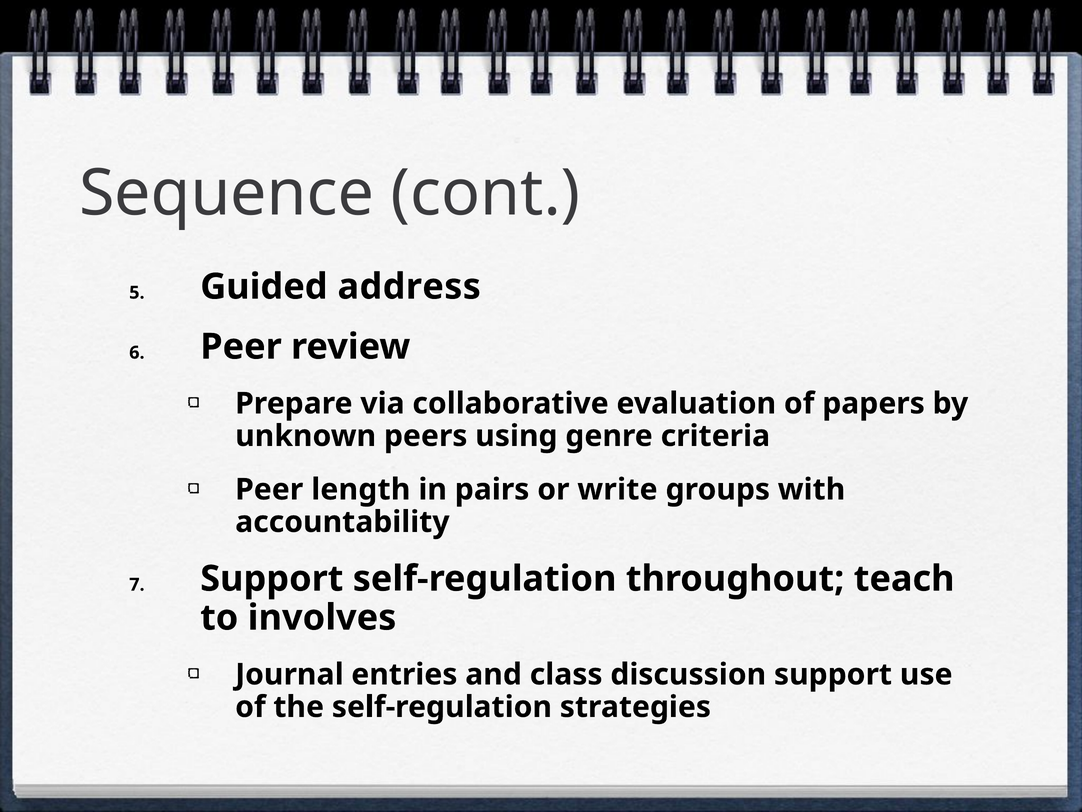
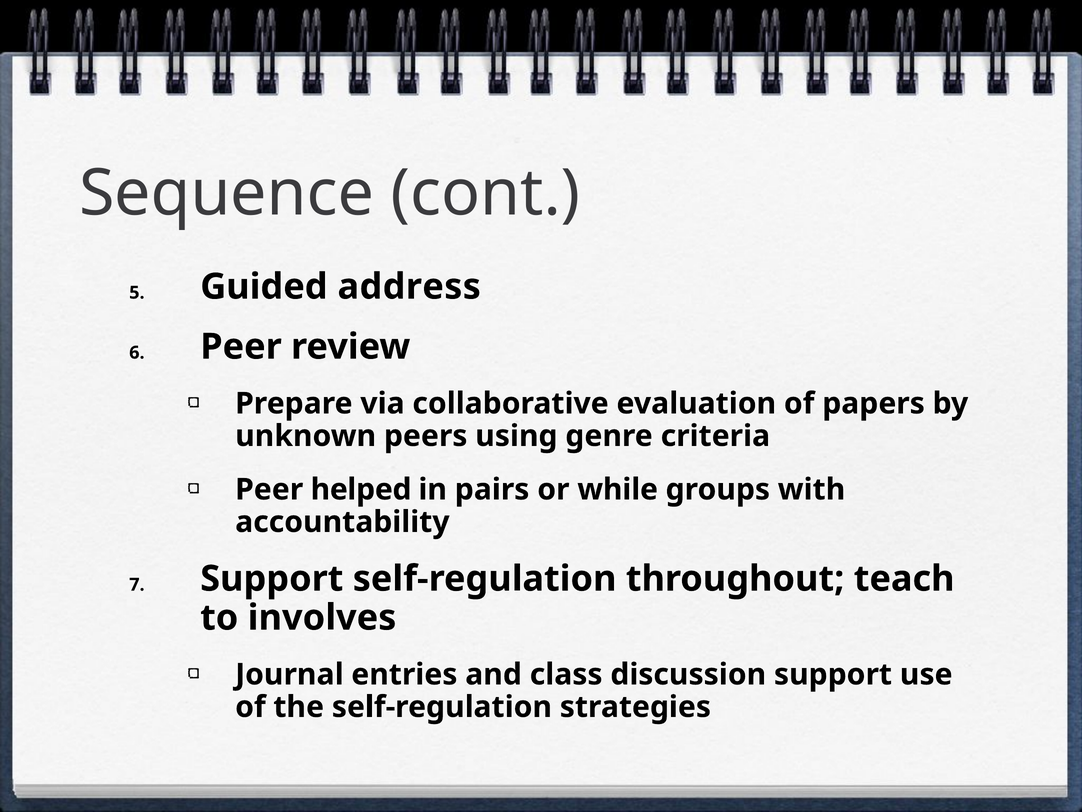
length: length -> helped
write: write -> while
